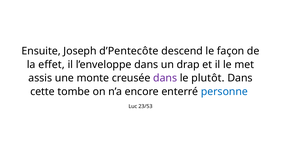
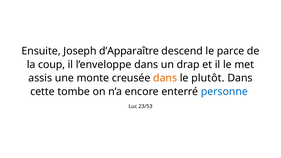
d’Pentecôte: d’Pentecôte -> d’Apparaître
façon: façon -> parce
effet: effet -> coup
dans at (165, 78) colour: purple -> orange
